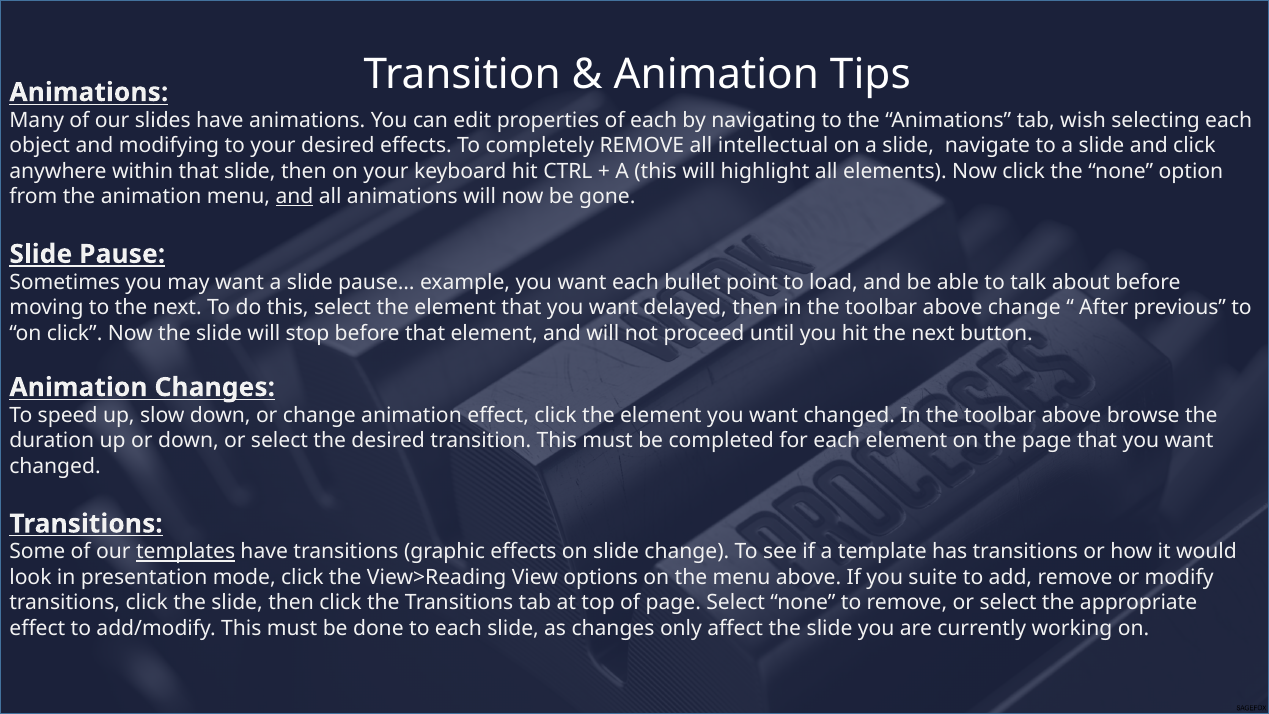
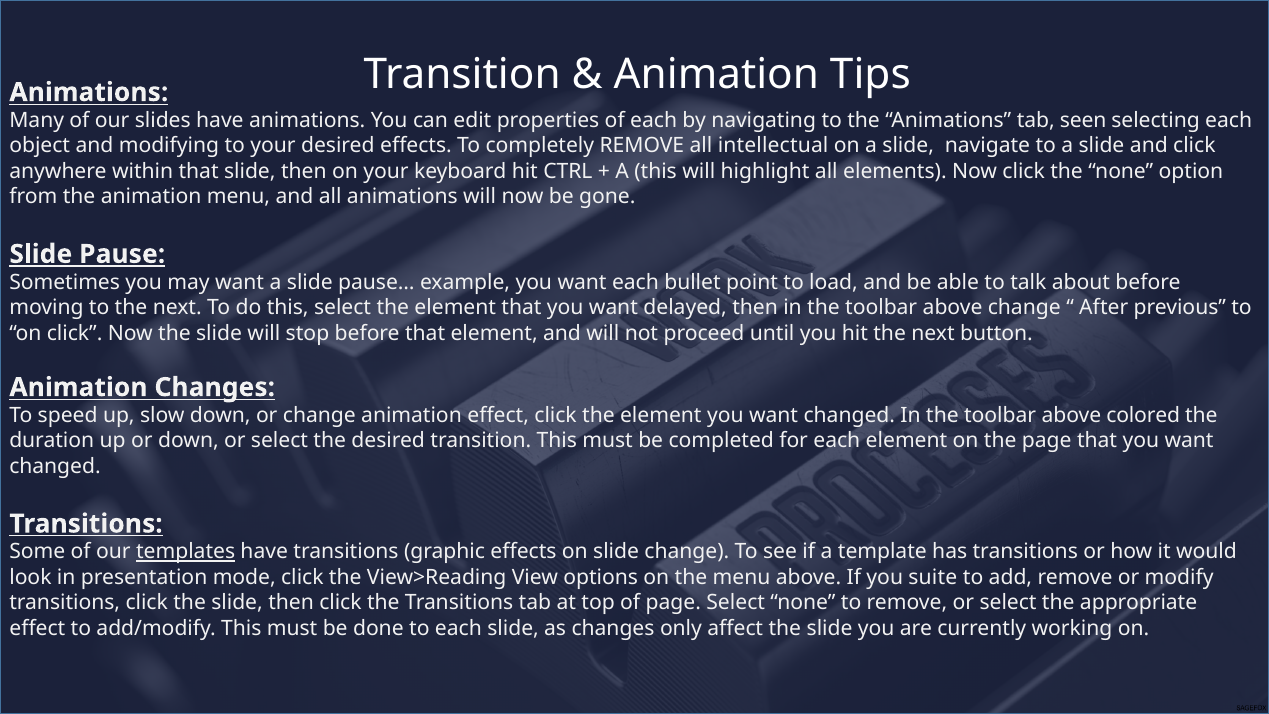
wish: wish -> seen
and at (294, 197) underline: present -> none
browse: browse -> colored
